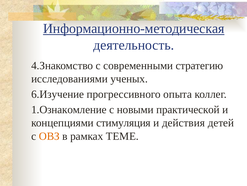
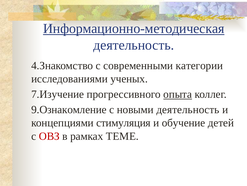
стратегию: стратегию -> категории
6.Изучение: 6.Изучение -> 7.Изучение
опыта underline: none -> present
1.Ознакомление: 1.Ознакомление -> 9.Ознакомление
новыми практической: практической -> деятельность
действия: действия -> обучение
ОВЗ colour: orange -> red
